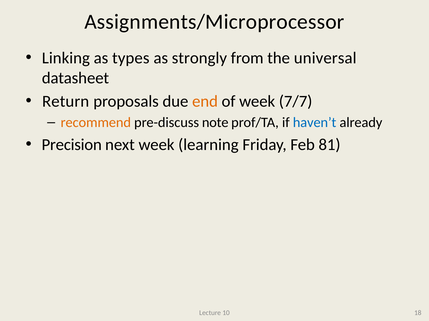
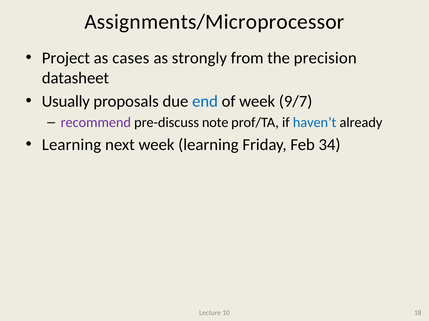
Linking: Linking -> Project
types: types -> cases
universal: universal -> precision
Return: Return -> Usually
end colour: orange -> blue
7/7: 7/7 -> 9/7
recommend colour: orange -> purple
Precision at (72, 145): Precision -> Learning
81: 81 -> 34
